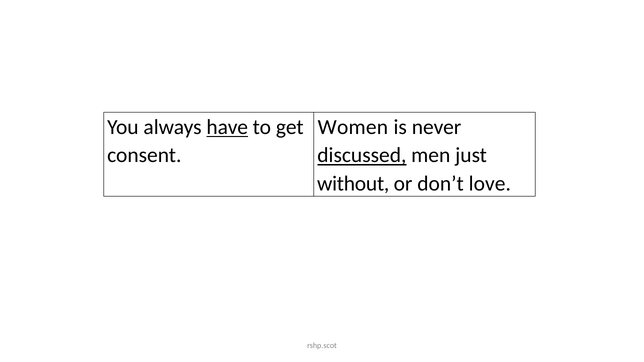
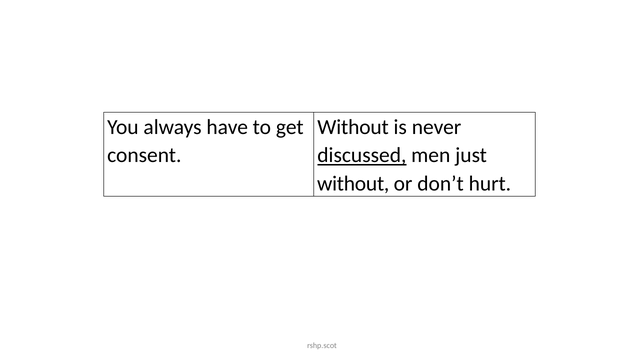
have underline: present -> none
Women at (353, 127): Women -> Without
love: love -> hurt
